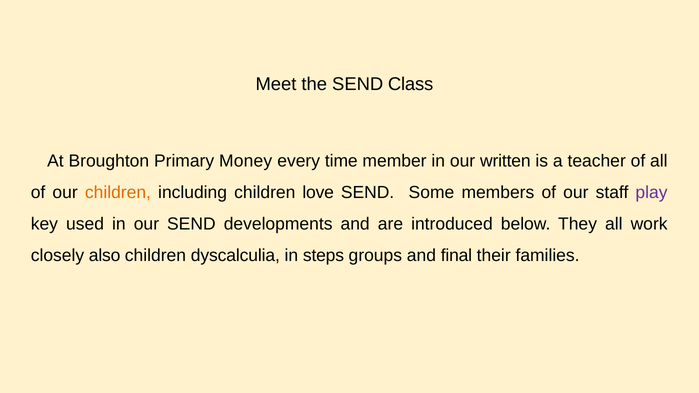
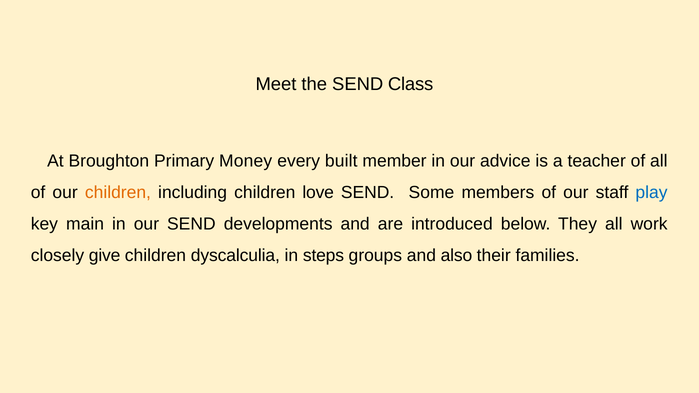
time: time -> built
written: written -> advice
play colour: purple -> blue
used: used -> main
also: also -> give
final: final -> also
